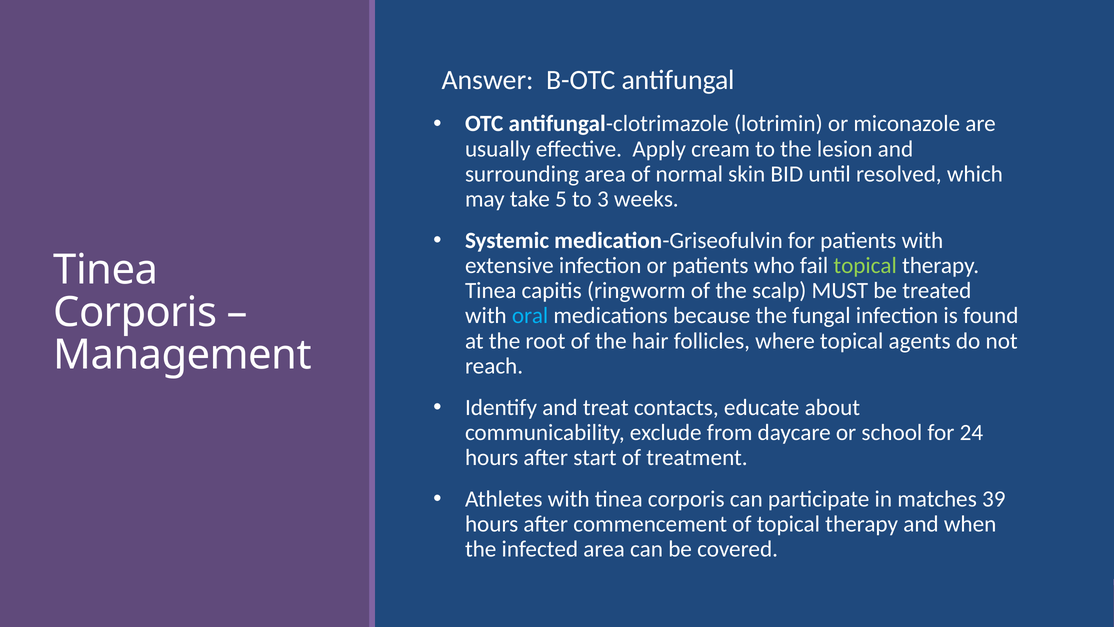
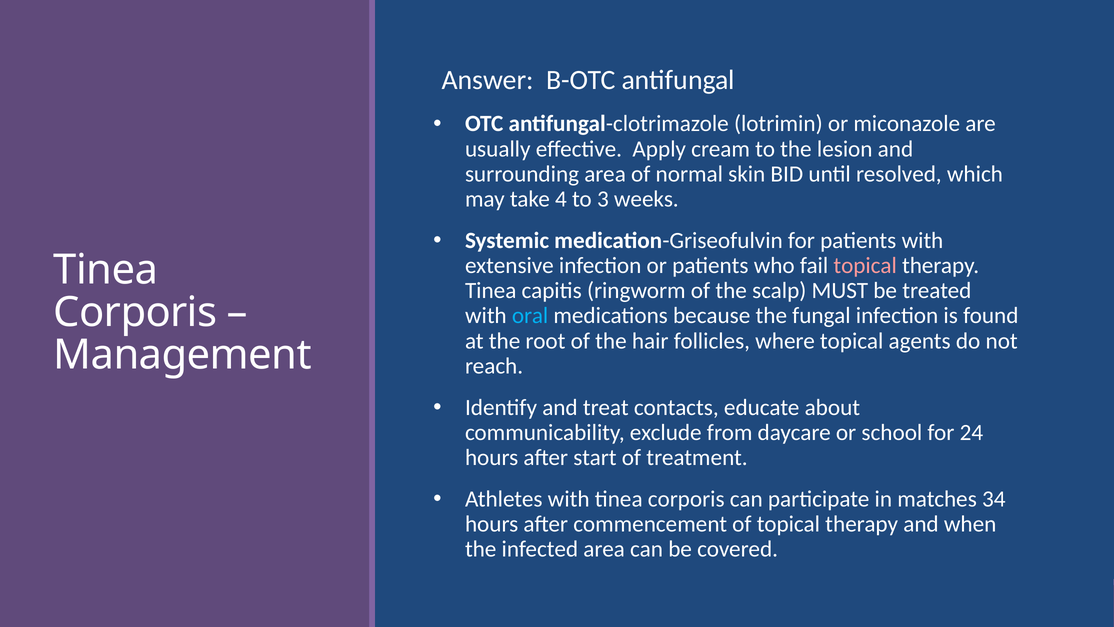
5: 5 -> 4
topical at (865, 265) colour: light green -> pink
39: 39 -> 34
